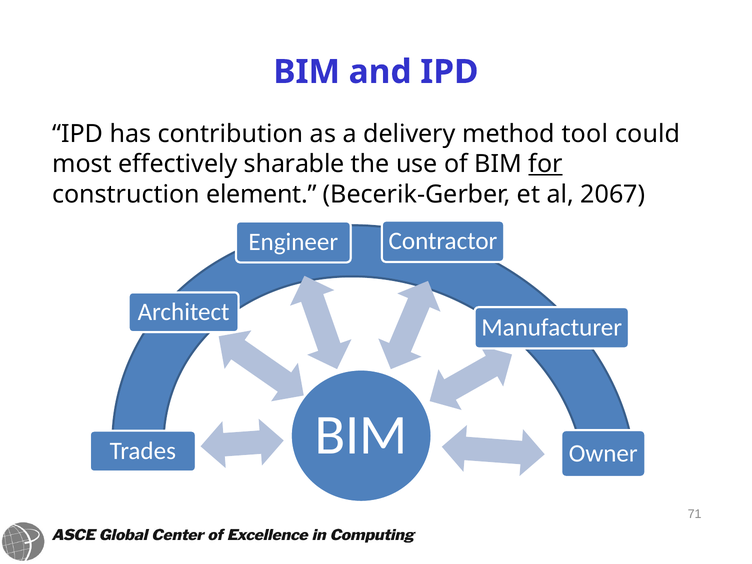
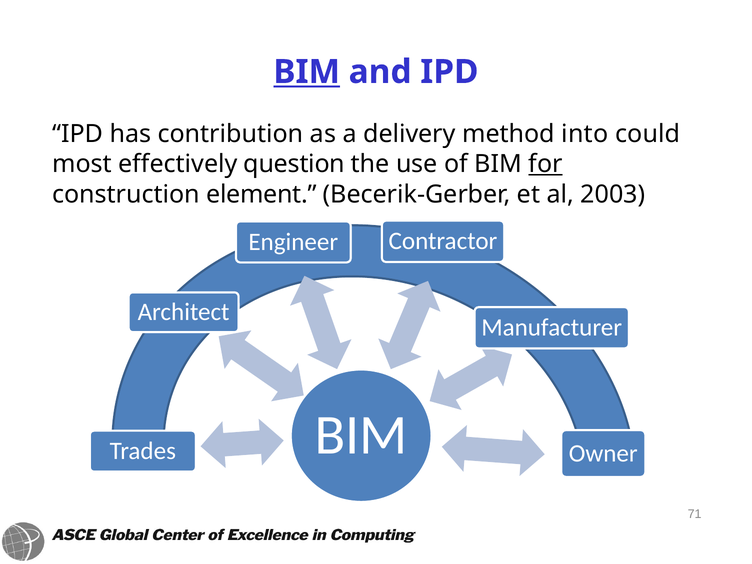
BIM at (307, 72) underline: none -> present
tool: tool -> into
sharable: sharable -> question
2067: 2067 -> 2003
